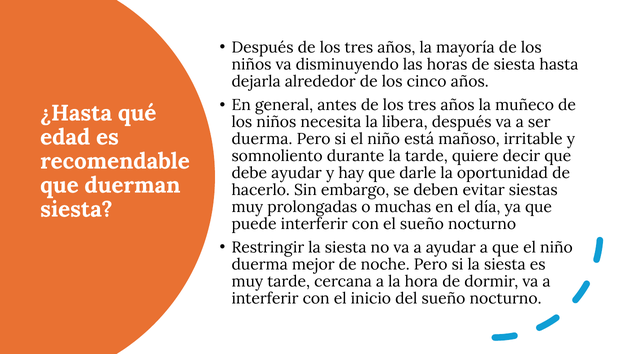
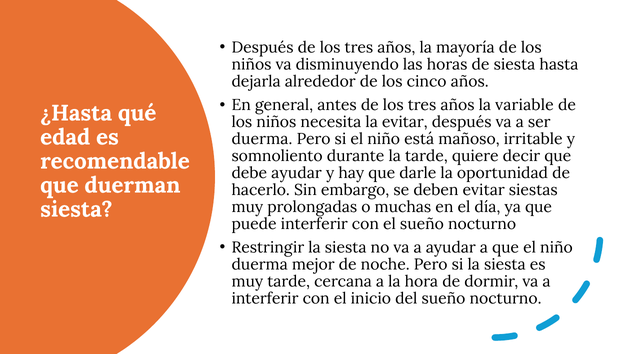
muñeco: muñeco -> variable
la libera: libera -> evitar
